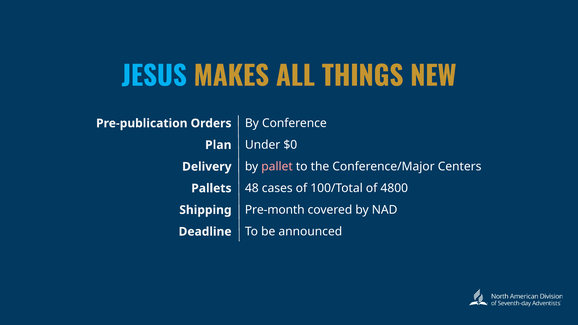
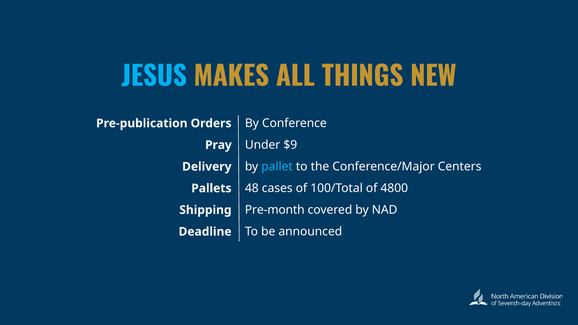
$0: $0 -> $9
Plan: Plan -> Pray
pallet colour: pink -> light blue
